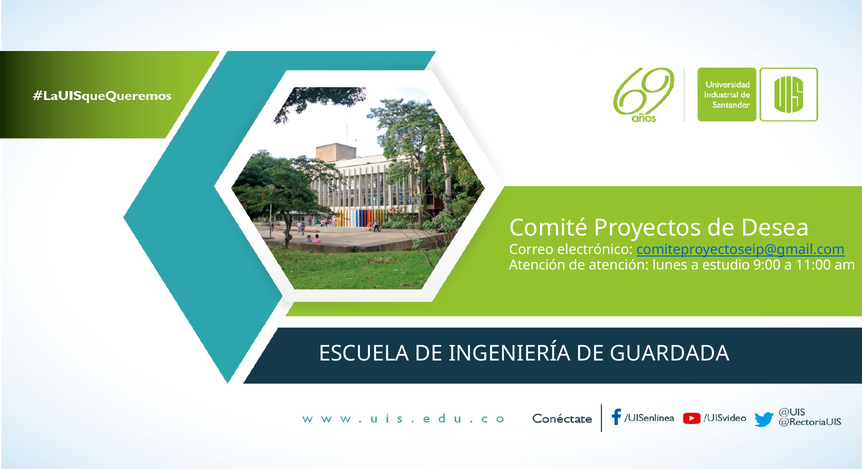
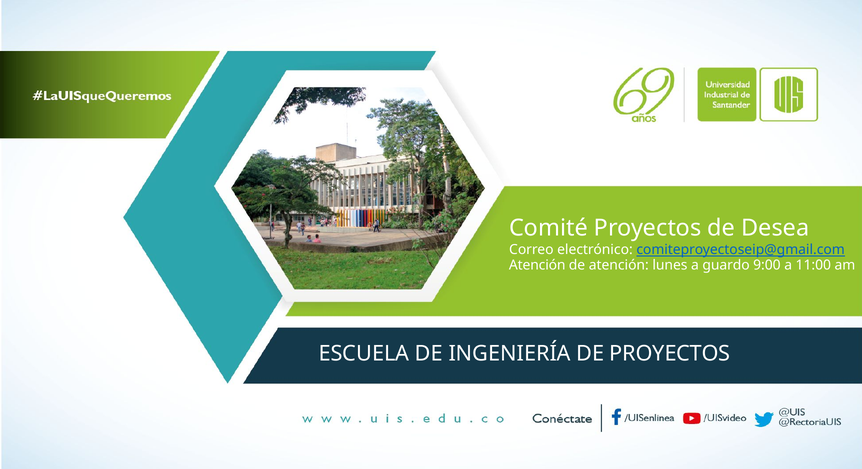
estudio: estudio -> guardo
DE GUARDADA: GUARDADA -> PROYECTOS
